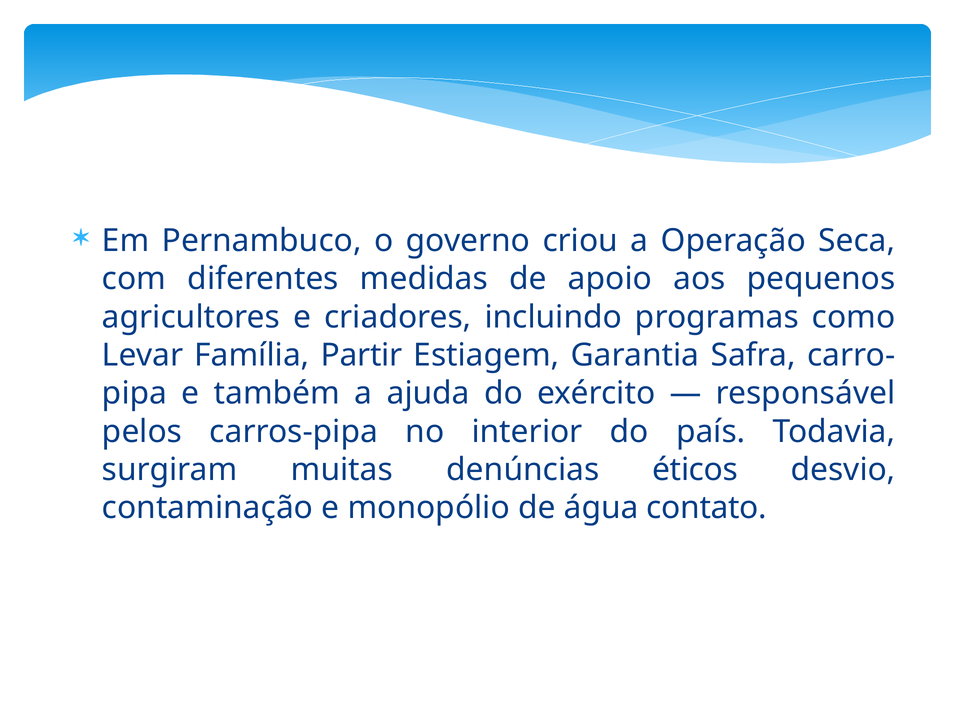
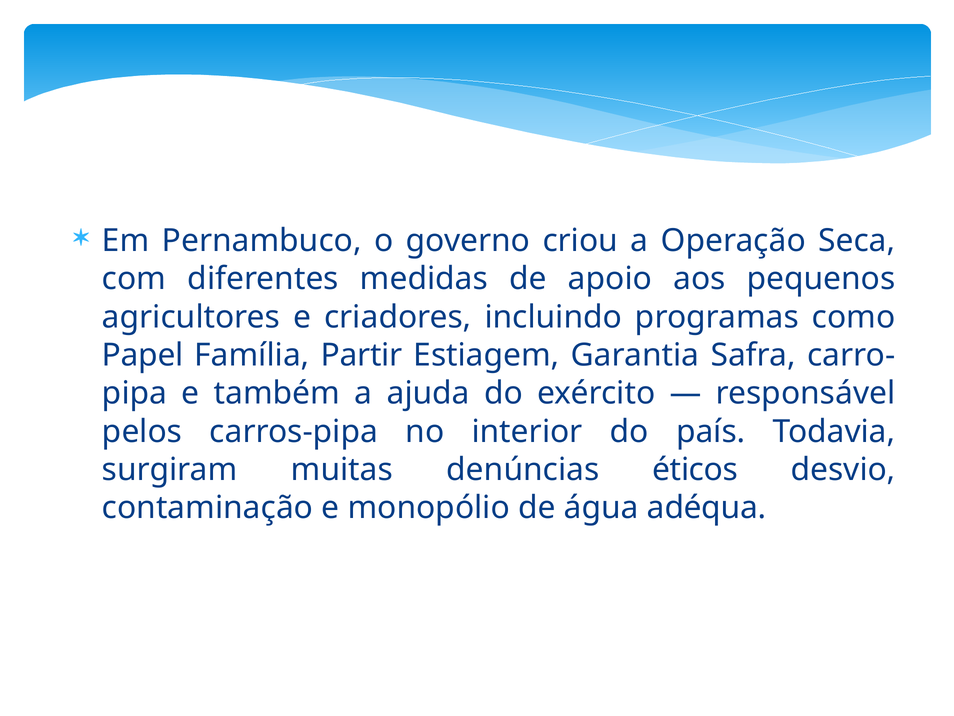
Levar: Levar -> Papel
contato: contato -> adéqua
